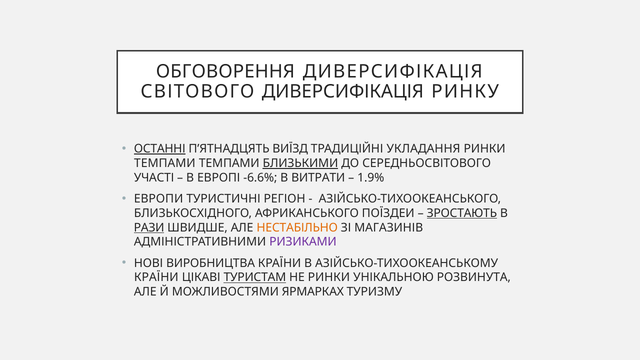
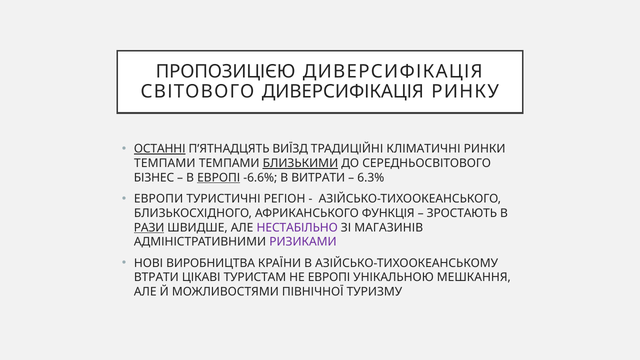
ОБГОВОРЕННЯ: ОБГОВОРЕННЯ -> ПРОПОЗИЦІЄЮ
УКЛАДАННЯ: УКЛАДАННЯ -> КЛІМАТИЧНІ
УЧАСТІ: УЧАСТІ -> БІЗНЕС
ЕВРОПІ at (219, 178) underline: none -> present
1.9%: 1.9% -> 6.3%
ПОЇЗДЕИ: ПОЇЗДЕИ -> ФУНКЦІЯ
ЗРОСТАЮТЬ underline: present -> none
НЕСТАБІЛЬНО colour: orange -> purple
КРАЇНИ at (156, 277): КРАЇНИ -> ВТРАТИ
ТУРИСТАМ underline: present -> none
НЕ РИНКИ: РИНКИ -> ЕВРОПІ
РОЗВИНУТА: РОЗВИНУТА -> МЕШКАННЯ
ЯРМАРКАХ: ЯРМАРКАХ -> ПІВНІЧНОЇ
